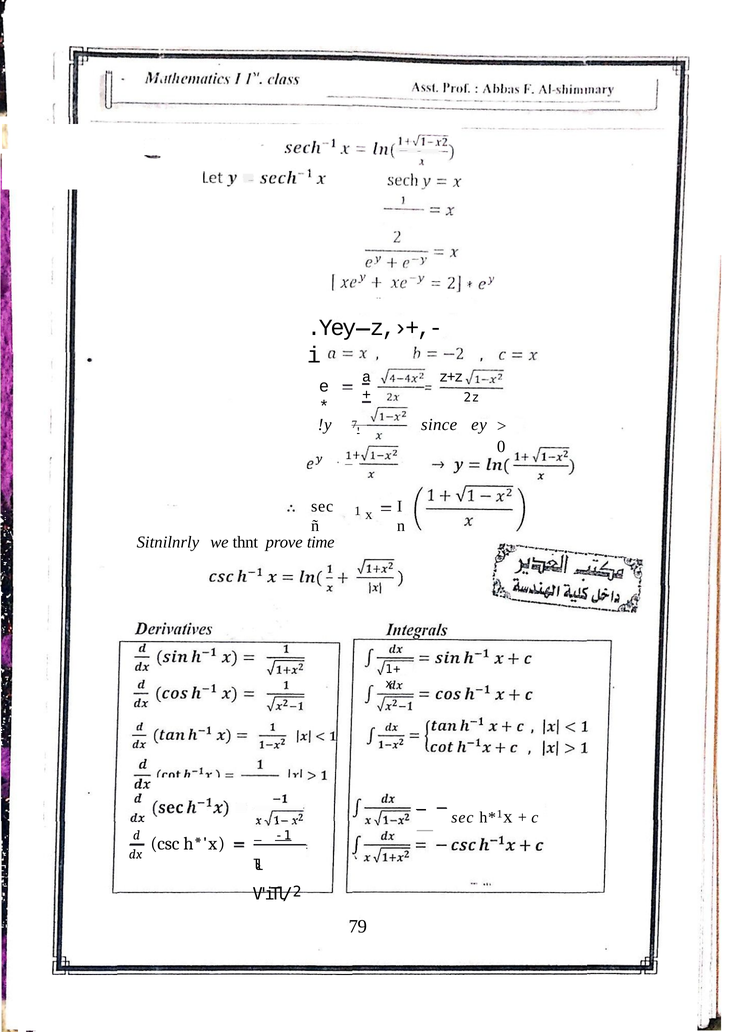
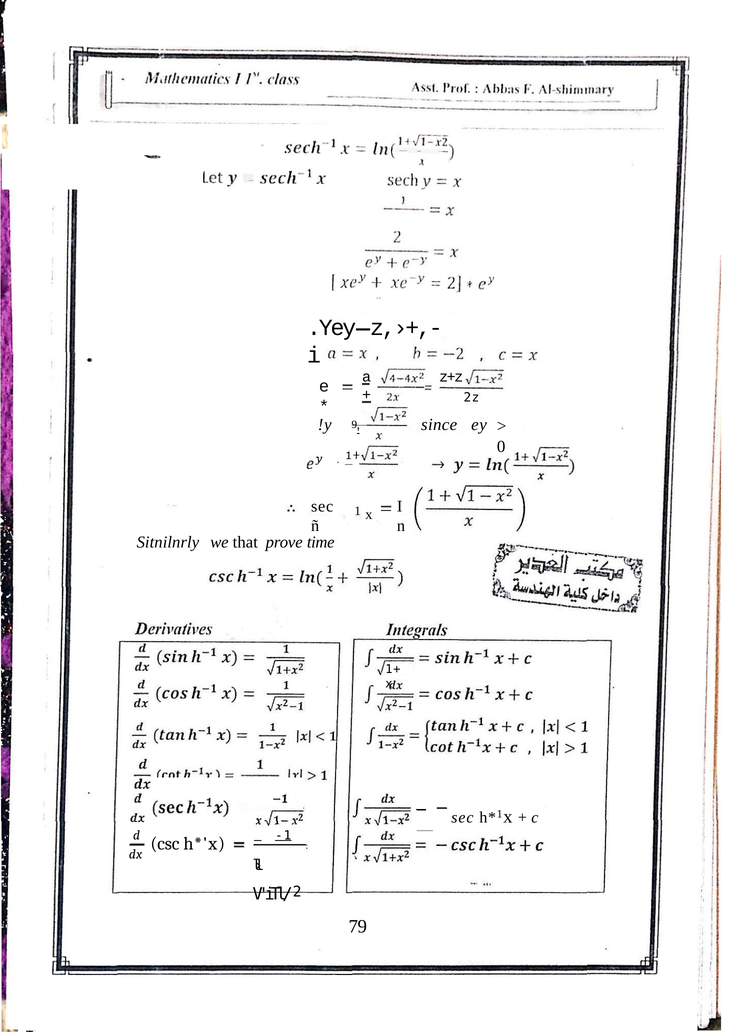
7: 7 -> 9
thnt: thnt -> that
